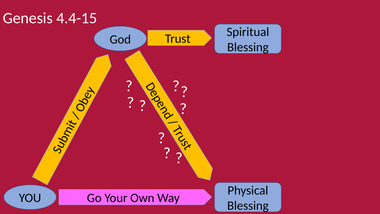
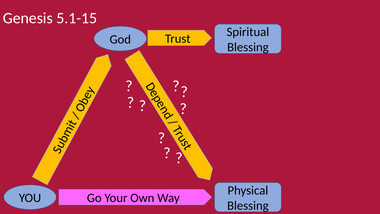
4.4-15: 4.4-15 -> 5.1-15
